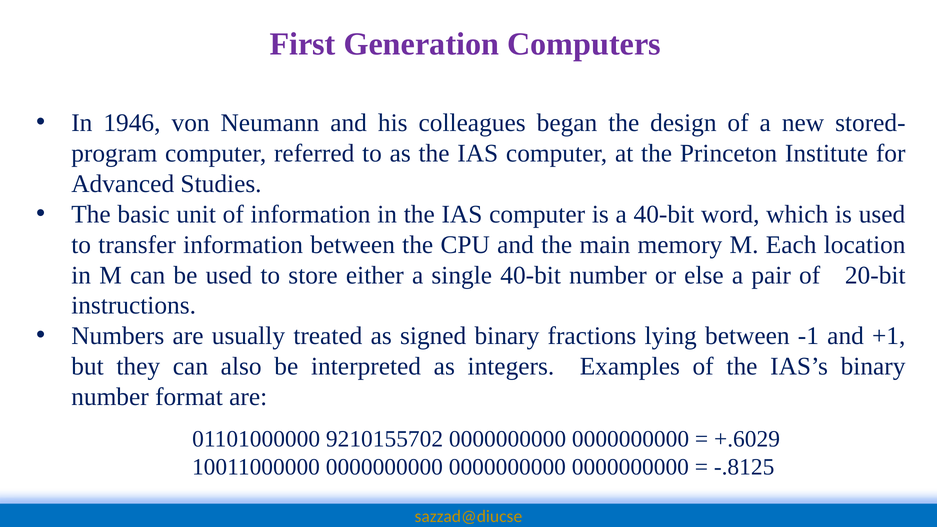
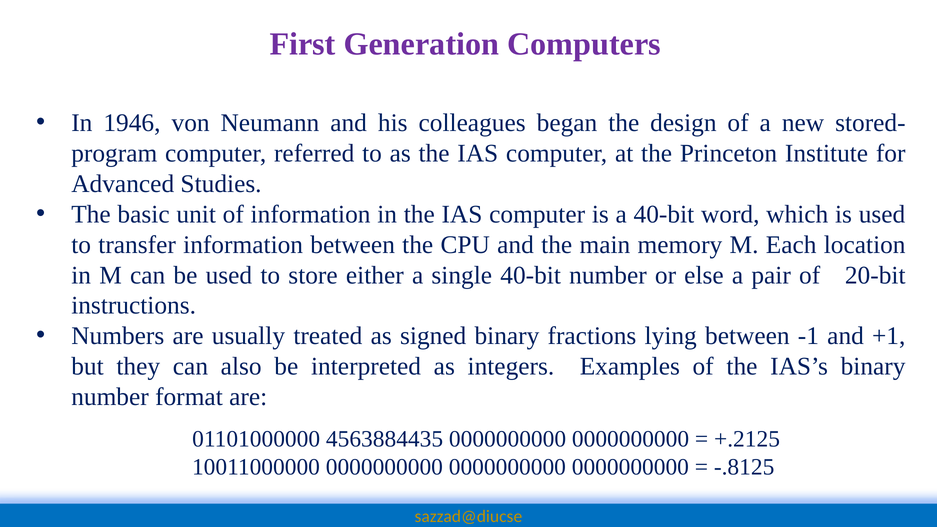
9210155702: 9210155702 -> 4563884435
+.6029: +.6029 -> +.2125
